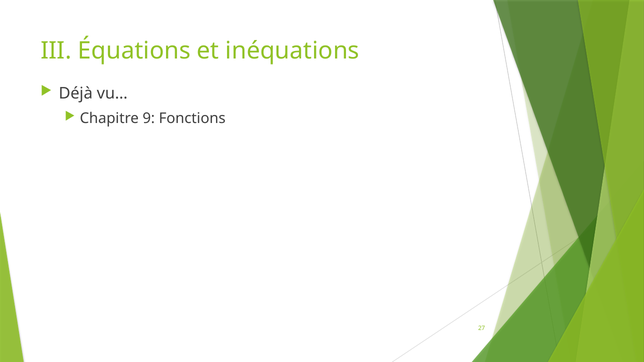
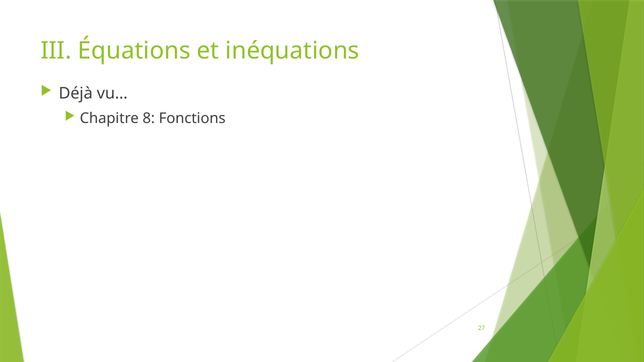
9: 9 -> 8
